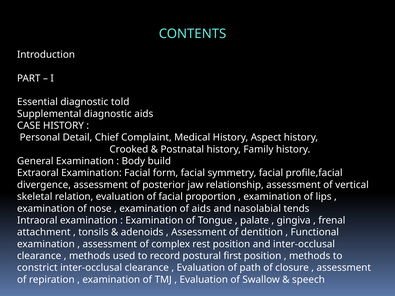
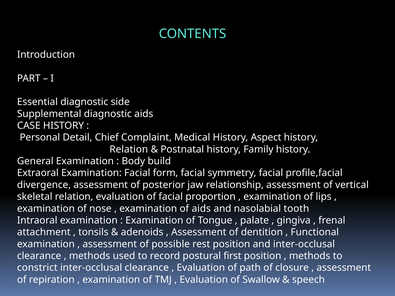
told: told -> side
Crooked at (129, 149): Crooked -> Relation
tends: tends -> tooth
complex: complex -> possible
